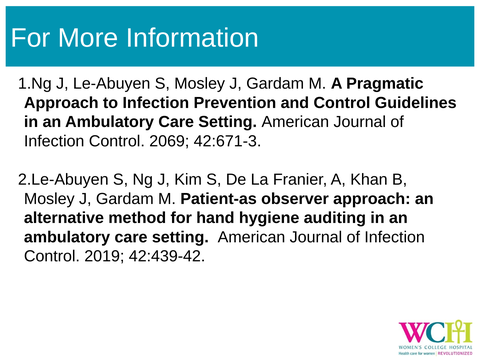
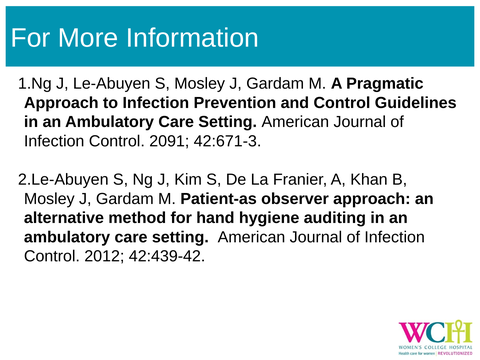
2069: 2069 -> 2091
2019: 2019 -> 2012
